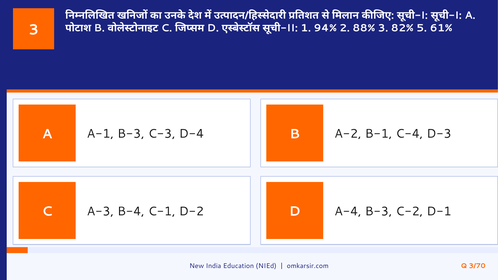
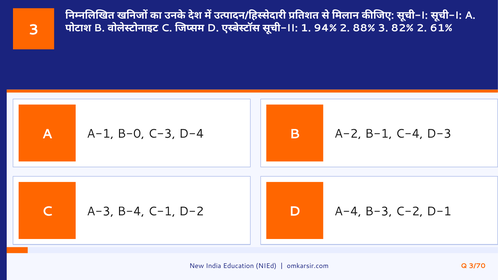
82% 5: 5 -> 2
A-1 B-3: B-3 -> B-0
